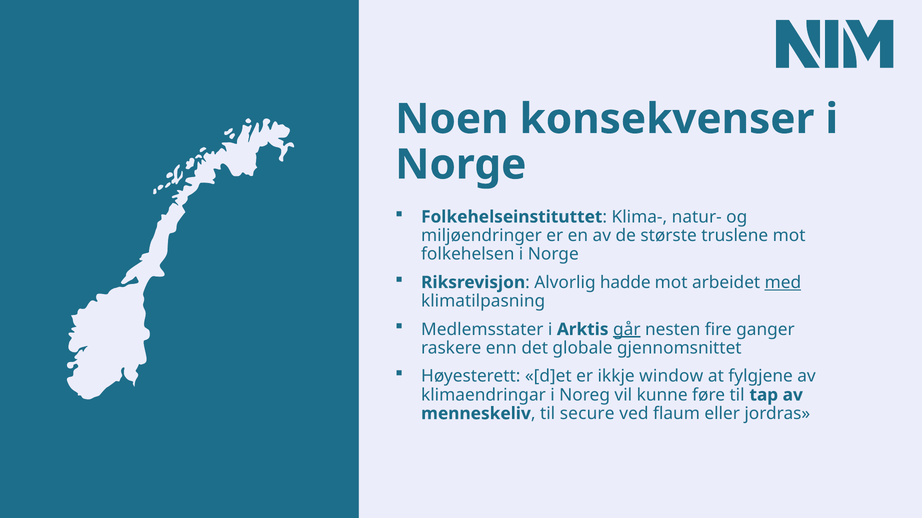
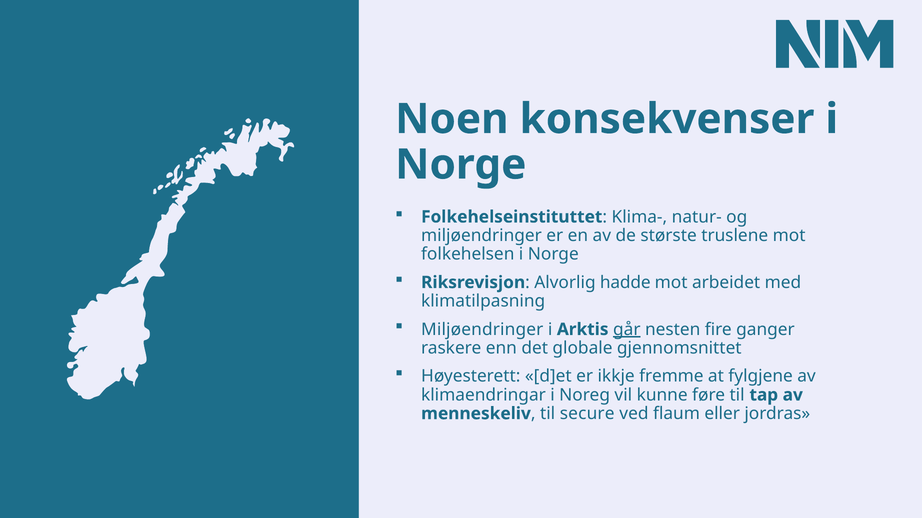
med underline: present -> none
Medlemsstater at (482, 330): Medlemsstater -> Miljøendringer
window: window -> fremme
